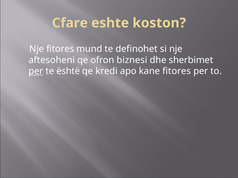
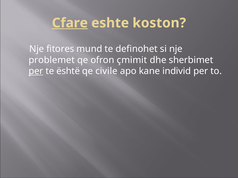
Cfare underline: none -> present
aftesoheni: aftesoheni -> problemet
biznesi: biznesi -> çmimit
kredi: kredi -> civile
kane fitores: fitores -> individ
